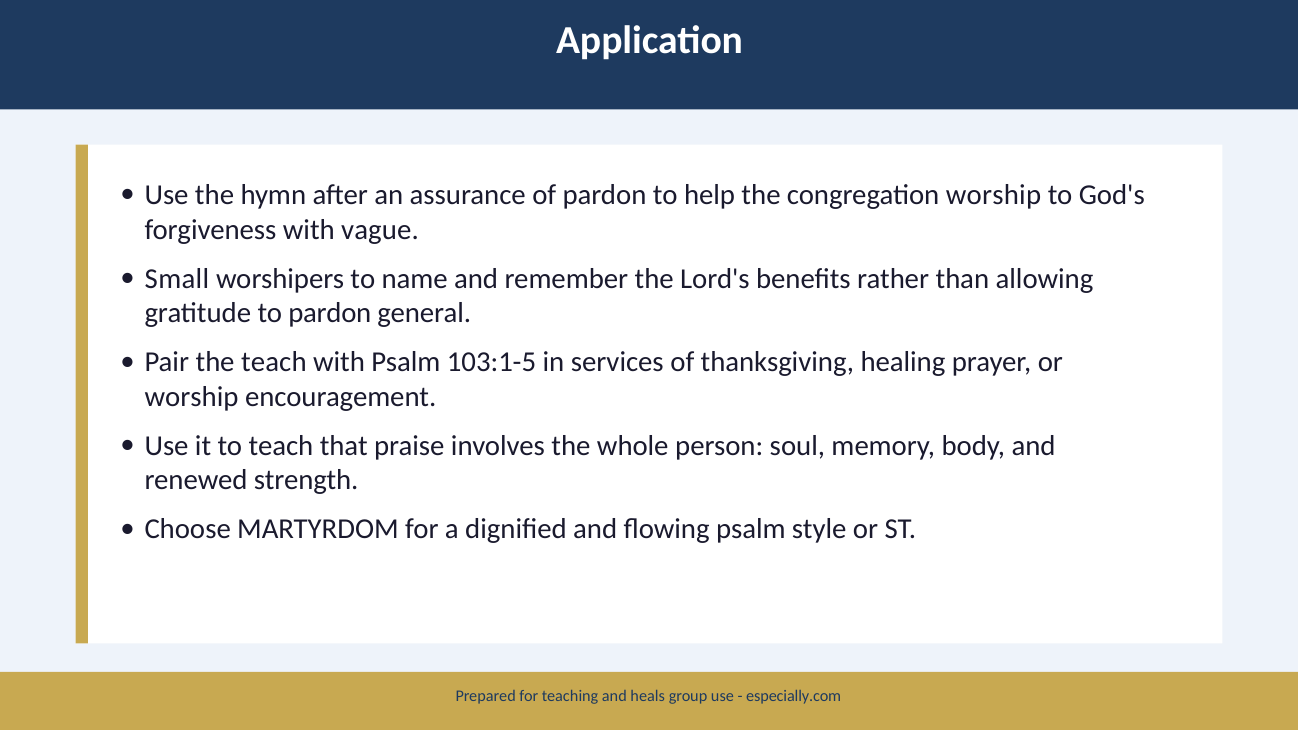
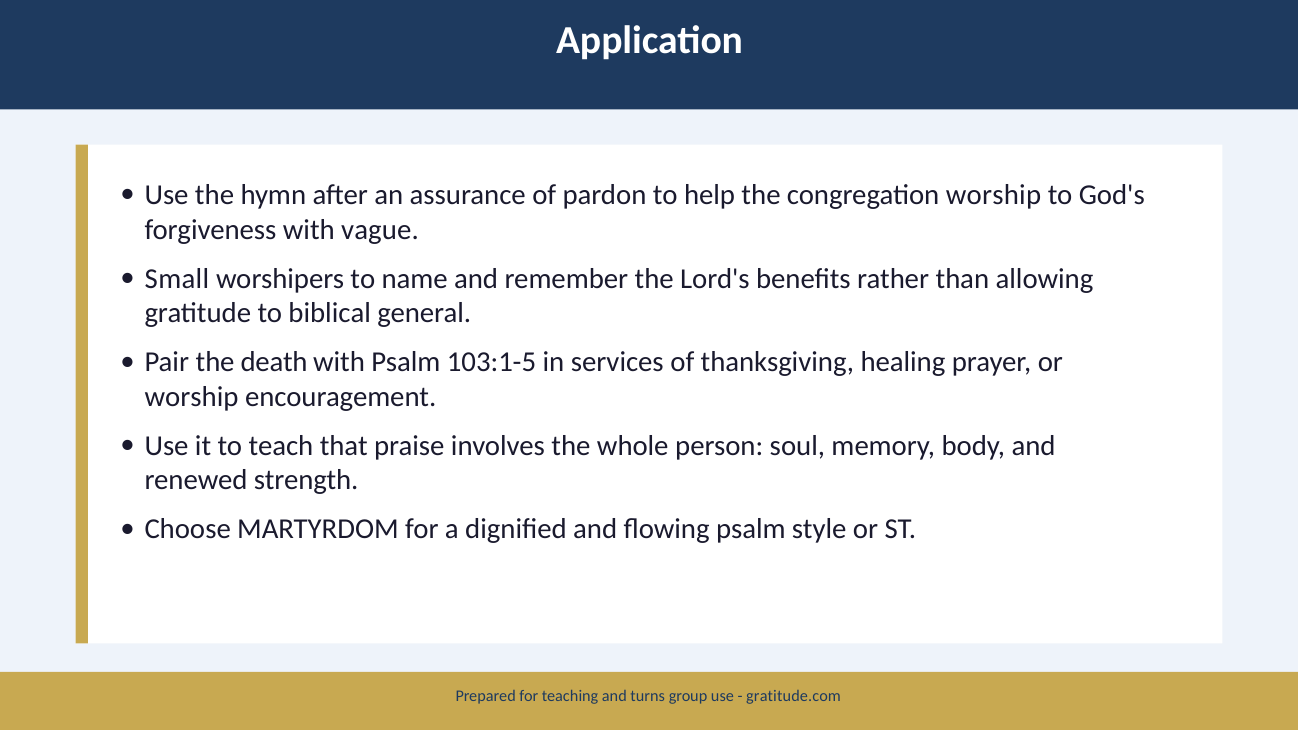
to pardon: pardon -> biblical
the teach: teach -> death
heals: heals -> turns
especially.com: especially.com -> gratitude.com
